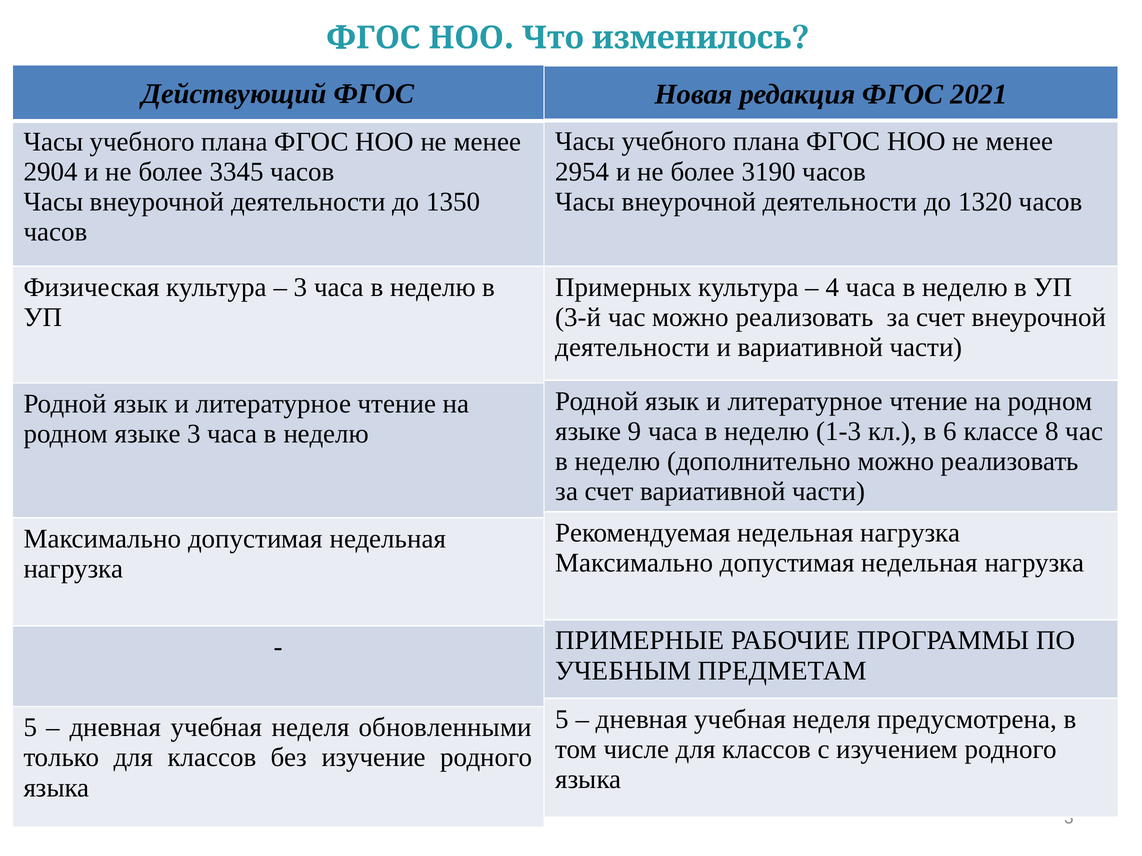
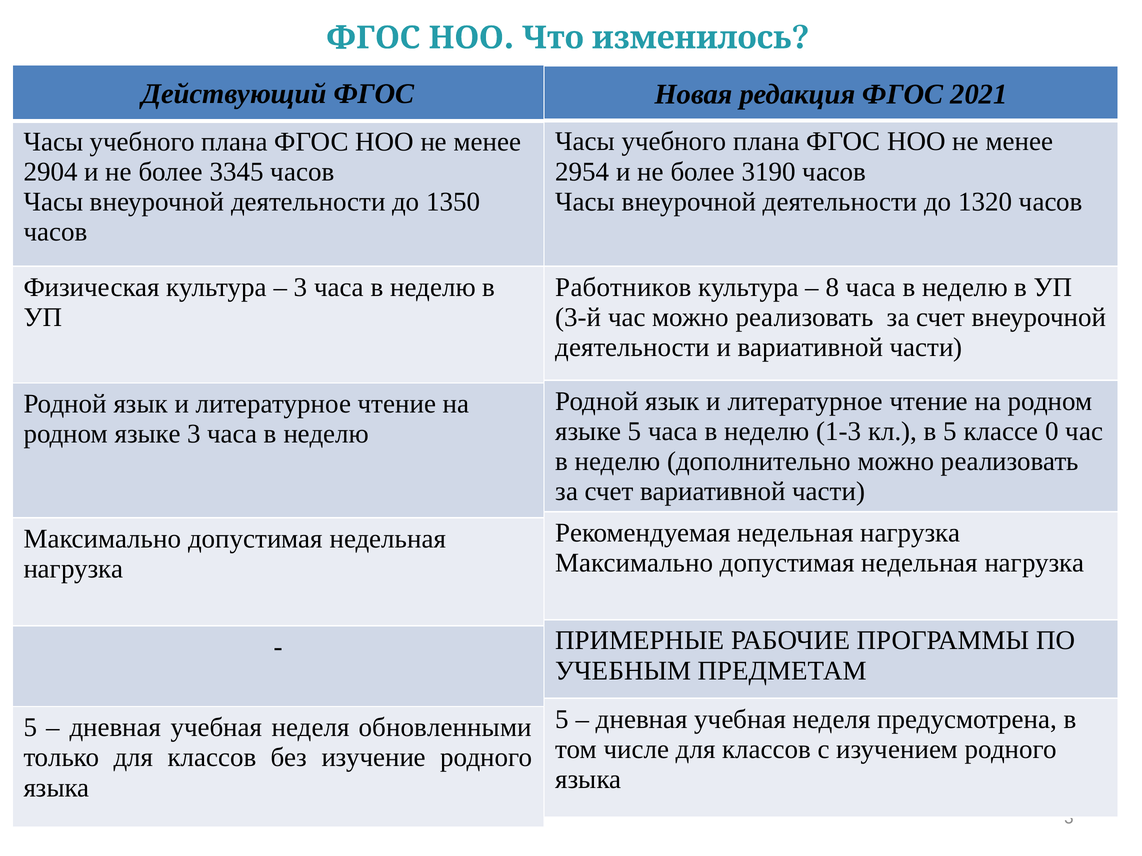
Примерных: Примерных -> Работников
4: 4 -> 8
языке 9: 9 -> 5
в 6: 6 -> 5
8: 8 -> 0
